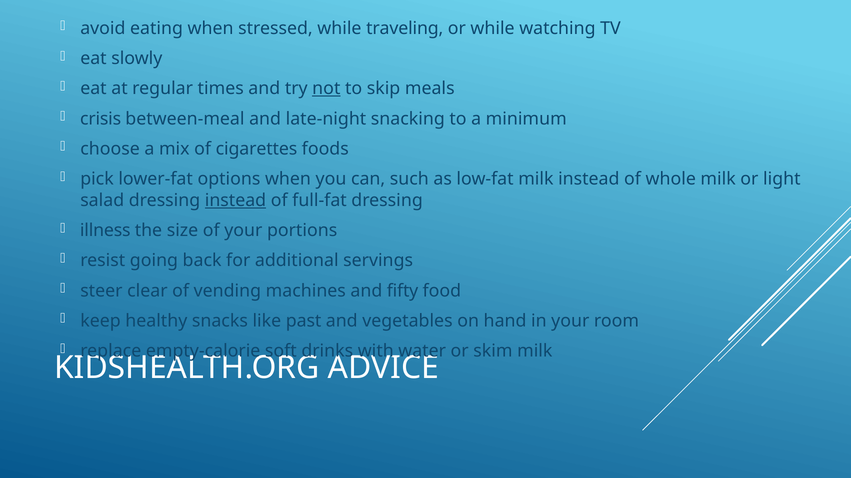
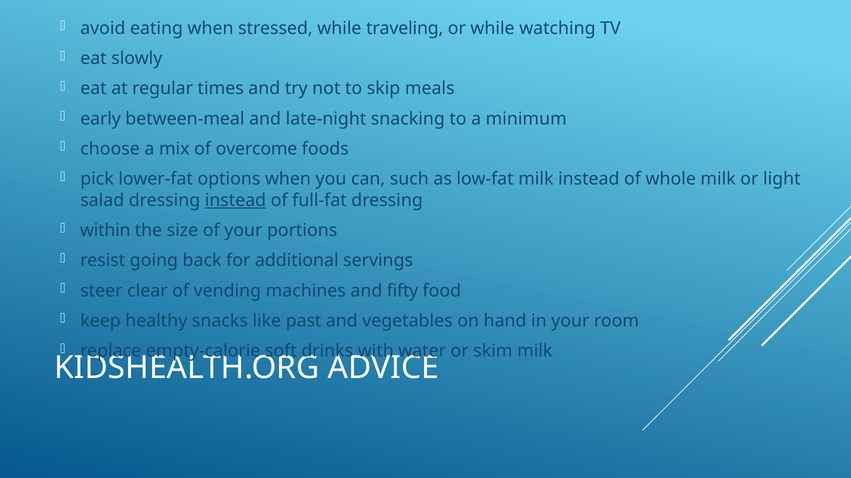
not underline: present -> none
crisis: crisis -> early
cigarettes: cigarettes -> overcome
illness: illness -> within
